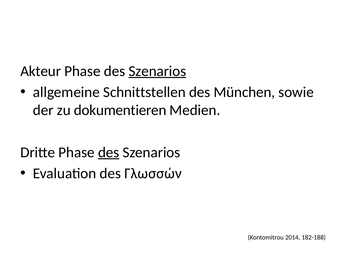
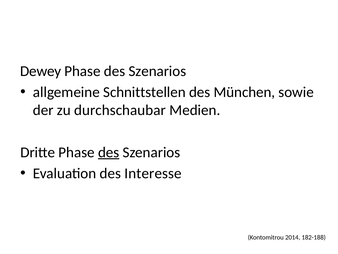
Akteur: Akteur -> Dewey
Szenarios at (157, 71) underline: present -> none
dokumentieren: dokumentieren -> durchschaubar
Γλωσσών: Γλωσσών -> Interesse
